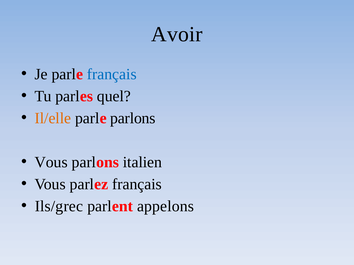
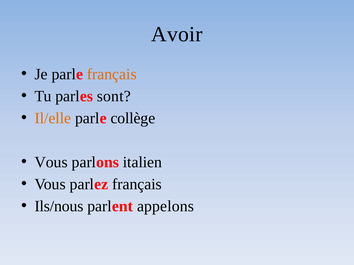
français at (112, 74) colour: blue -> orange
quel: quel -> sont
parle parlons: parlons -> collège
Ils/grec: Ils/grec -> Ils/nous
